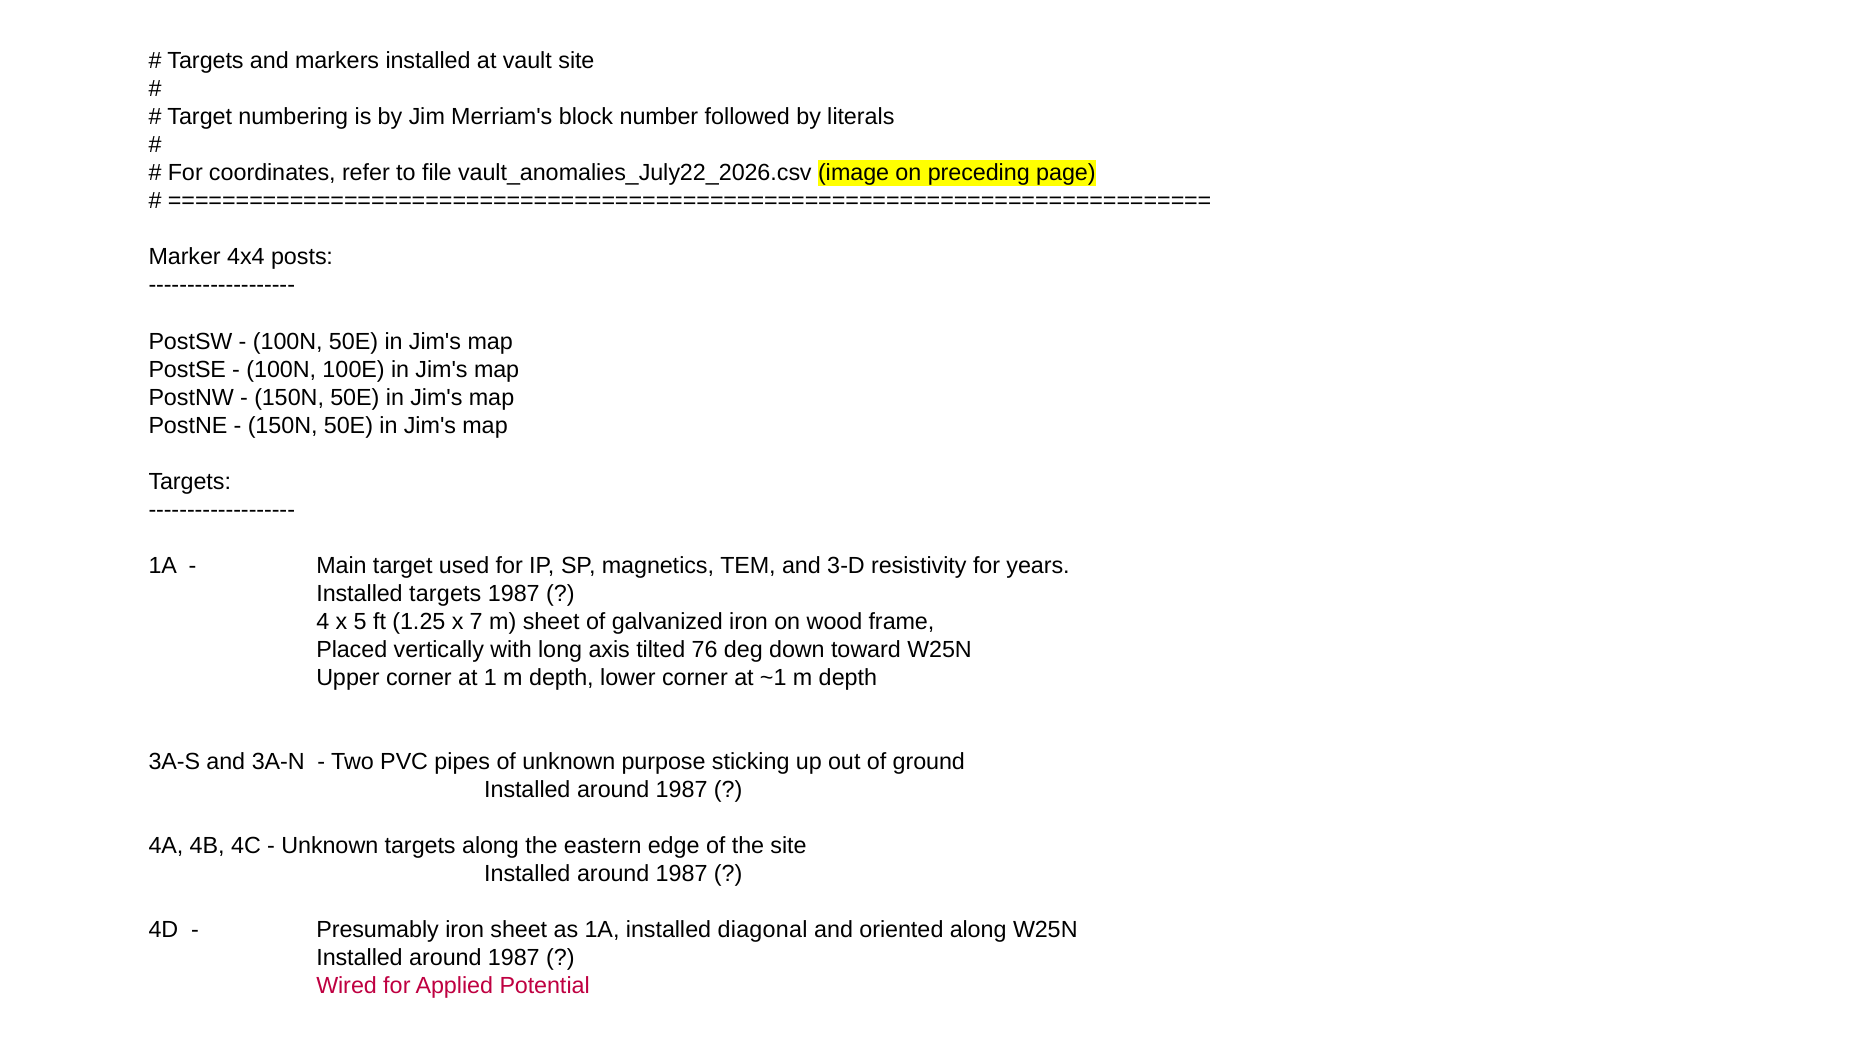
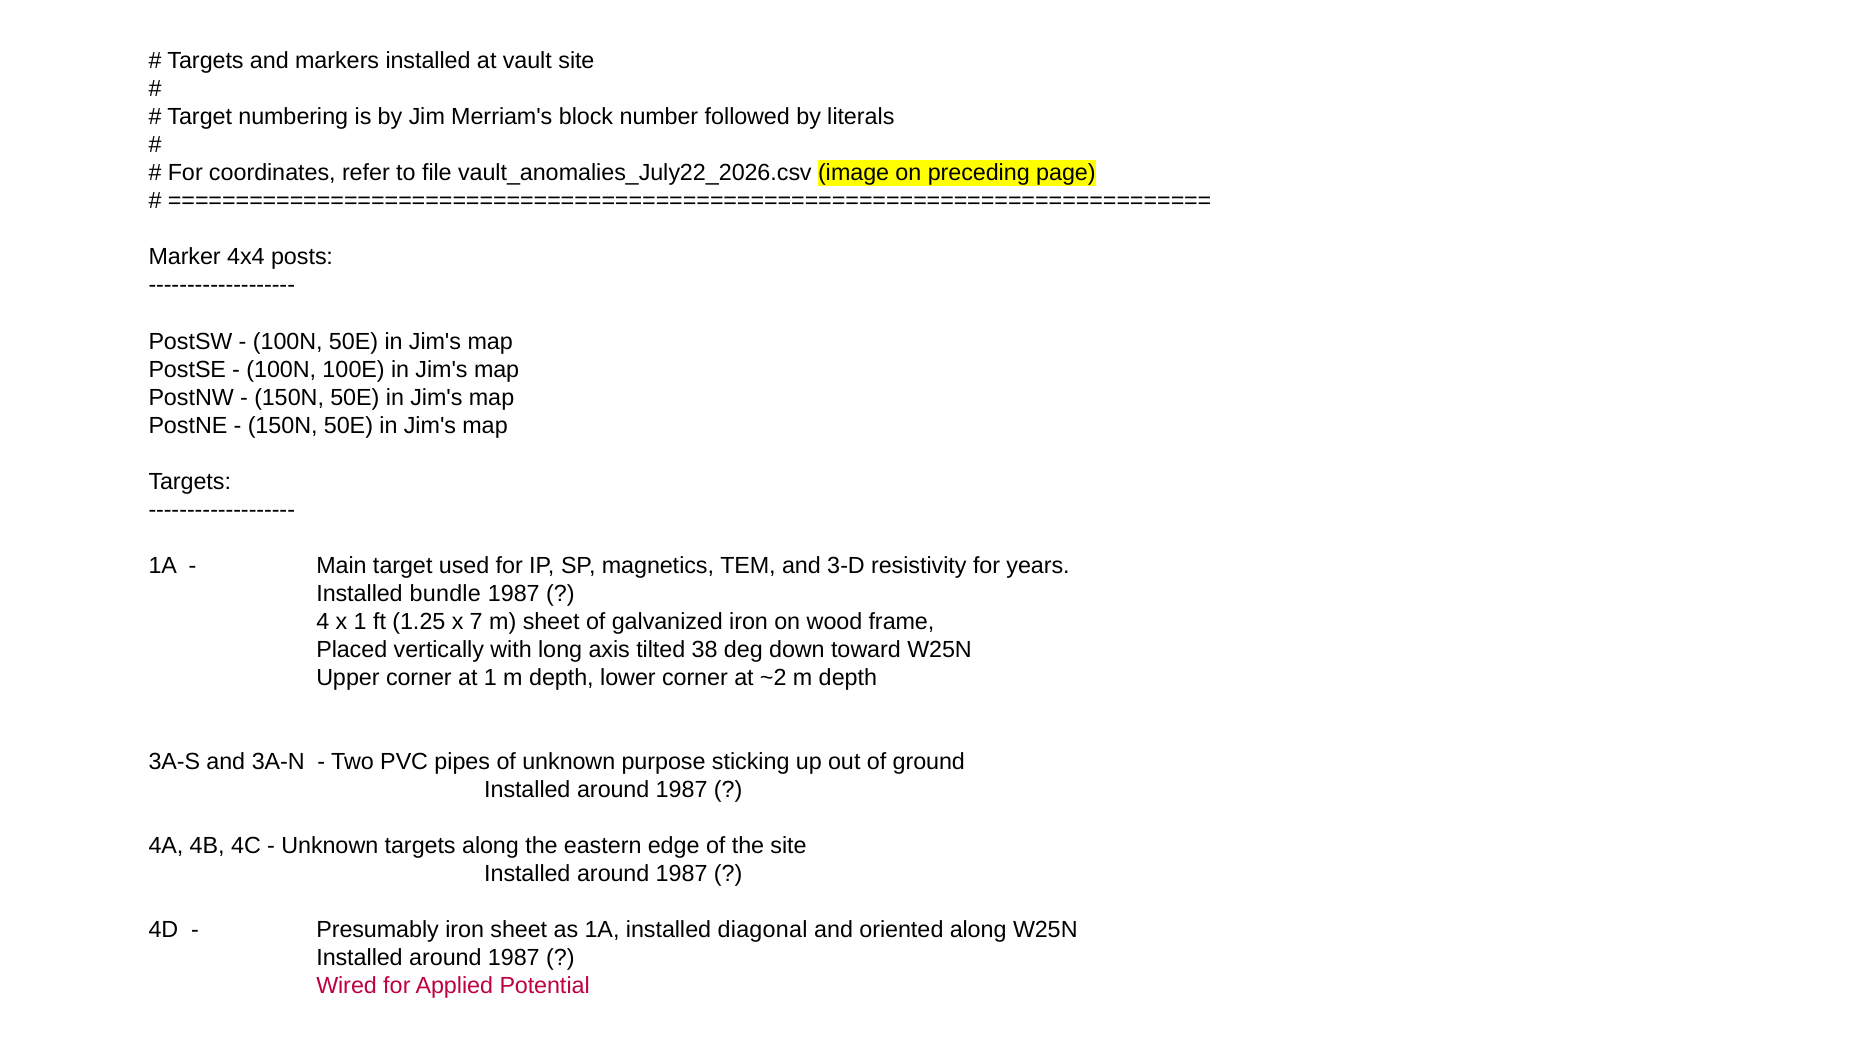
Installed targets: targets -> bundle
x 5: 5 -> 1
76: 76 -> 38
~1: ~1 -> ~2
